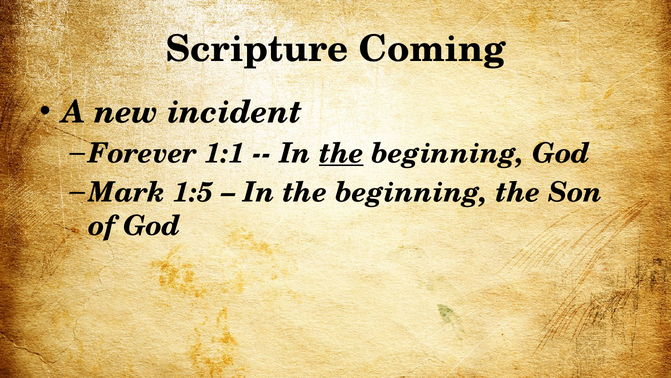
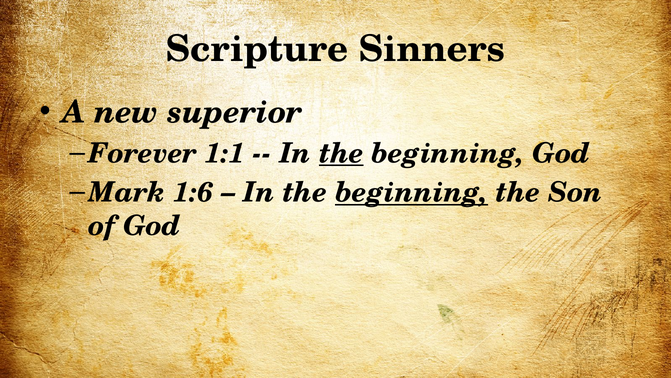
Coming: Coming -> Sinners
incident: incident -> superior
1:5: 1:5 -> 1:6
beginning at (411, 192) underline: none -> present
